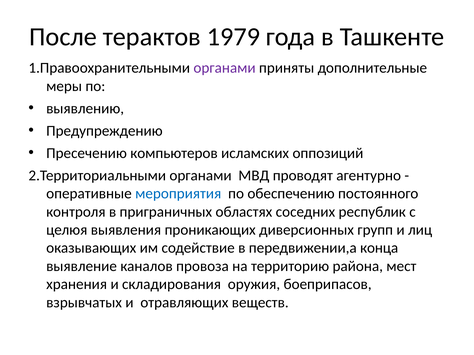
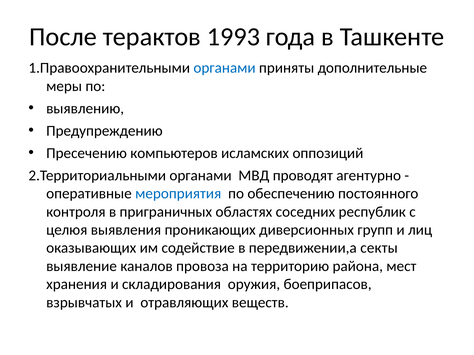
1979: 1979 -> 1993
органами at (225, 68) colour: purple -> blue
конца: конца -> секты
